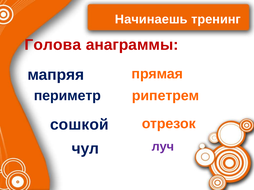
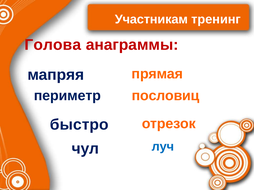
Начинаешь: Начинаешь -> Участникам
рипетрем: рипетрем -> пословиц
сошкой: сошкой -> быстро
луч colour: purple -> blue
